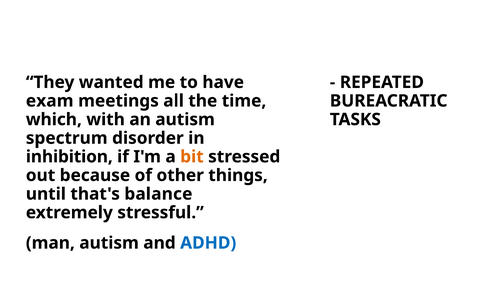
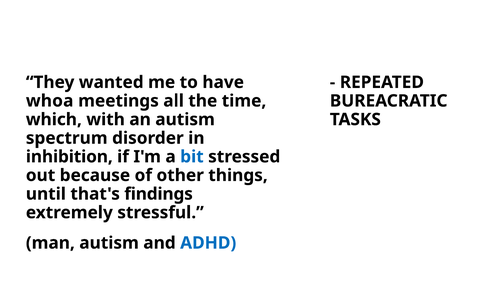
exam: exam -> whoa
bit colour: orange -> blue
balance: balance -> findings
